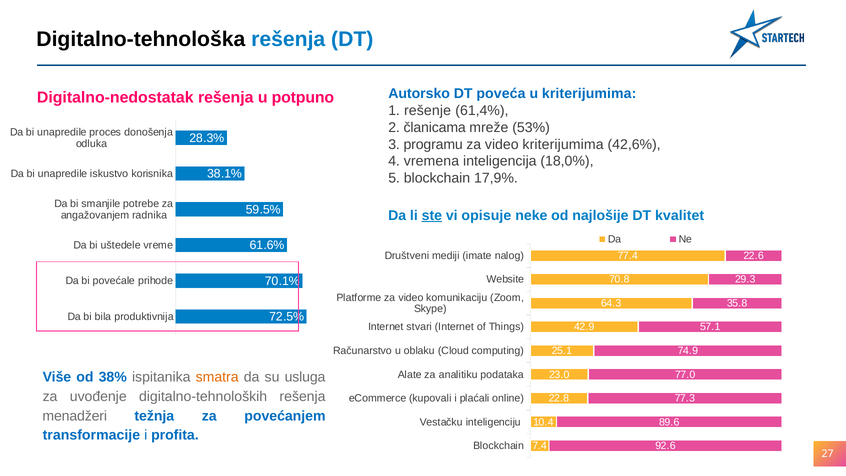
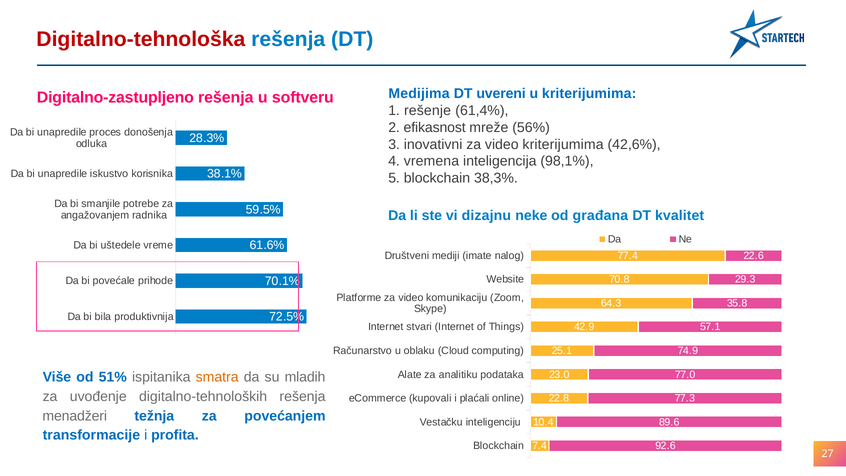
Digitalno-tehnološka colour: black -> red
Autorsko: Autorsko -> Medijima
poveća: poveća -> uvereni
Digitalno-nedostatak: Digitalno-nedostatak -> Digitalno-zastupljeno
potpuno: potpuno -> softveru
članicama: članicama -> efikasnost
53%: 53% -> 56%
programu: programu -> inovativni
18,0%: 18,0% -> 98,1%
17,9%: 17,9% -> 38,3%
ste underline: present -> none
opisuje: opisuje -> dizajnu
najlošije: najlošije -> građana
38%: 38% -> 51%
usluga: usluga -> mladih
